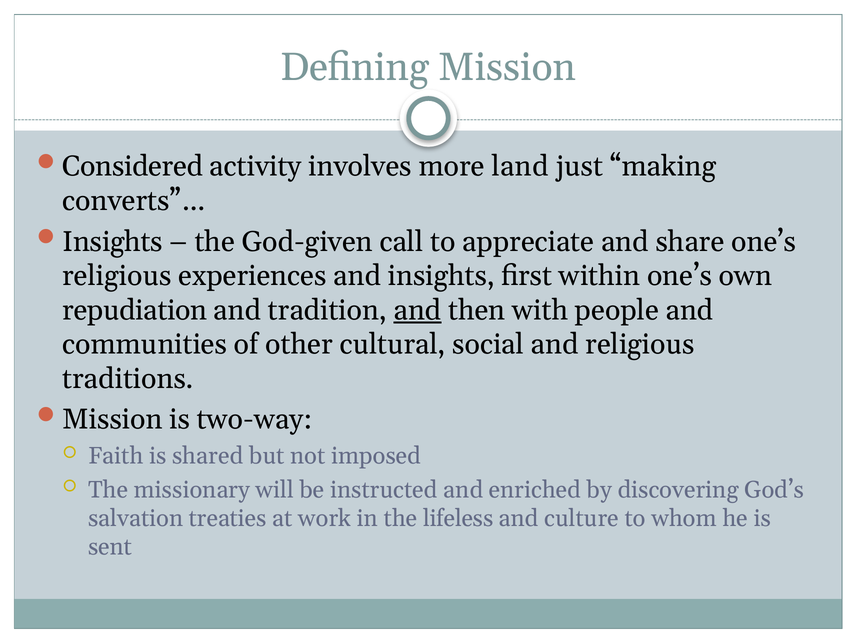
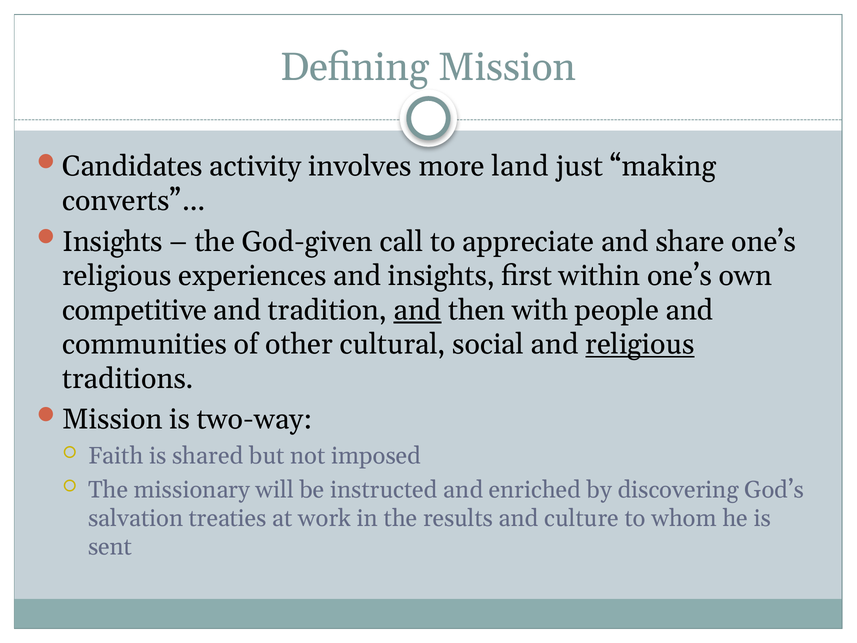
Considered: Considered -> Candidates
repudiation: repudiation -> competitive
religious at (640, 344) underline: none -> present
lifeless: lifeless -> results
